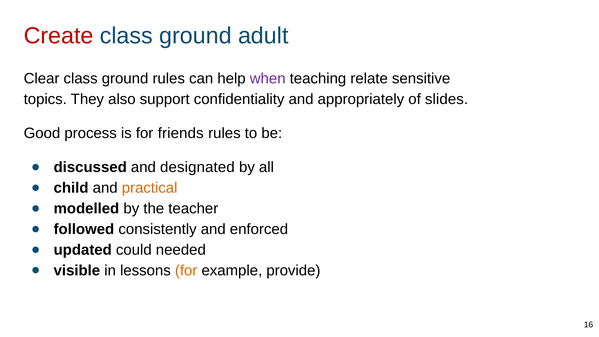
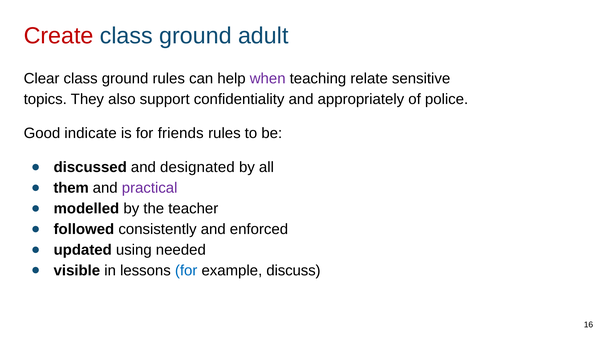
slides: slides -> police
process: process -> indicate
child: child -> them
practical colour: orange -> purple
could: could -> using
for at (186, 270) colour: orange -> blue
provide: provide -> discuss
